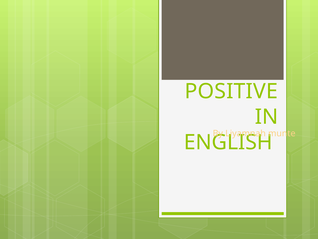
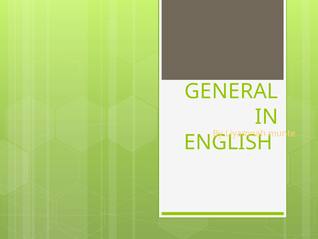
POSITIVE: POSITIVE -> GENERAL
